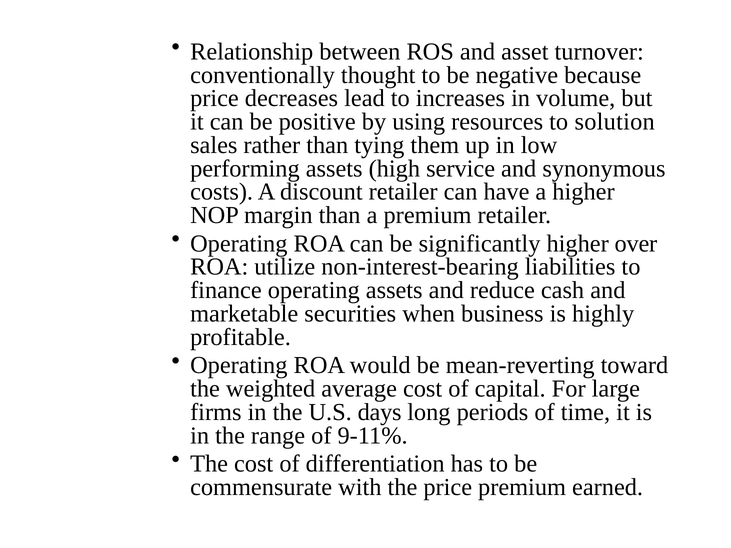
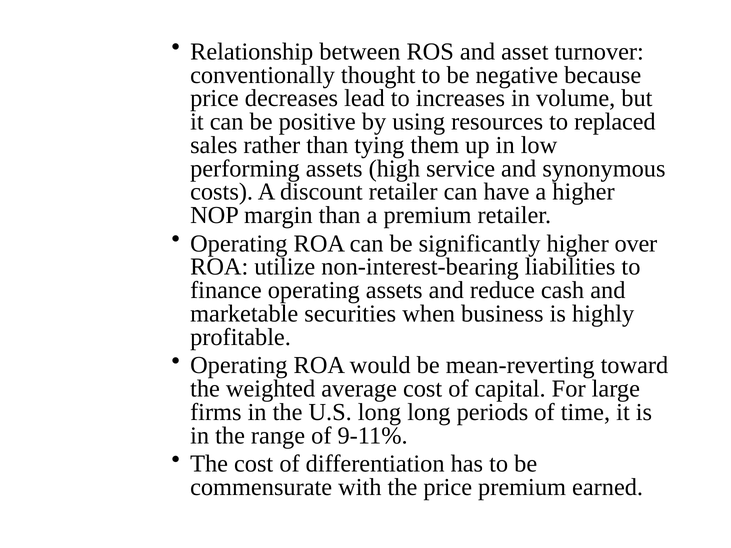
solution: solution -> replaced
U.S days: days -> long
